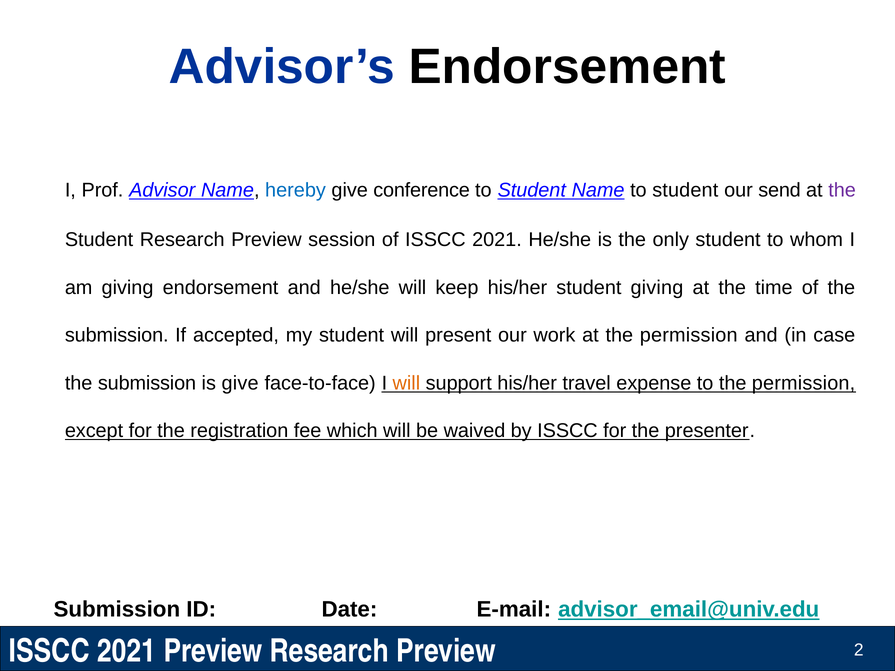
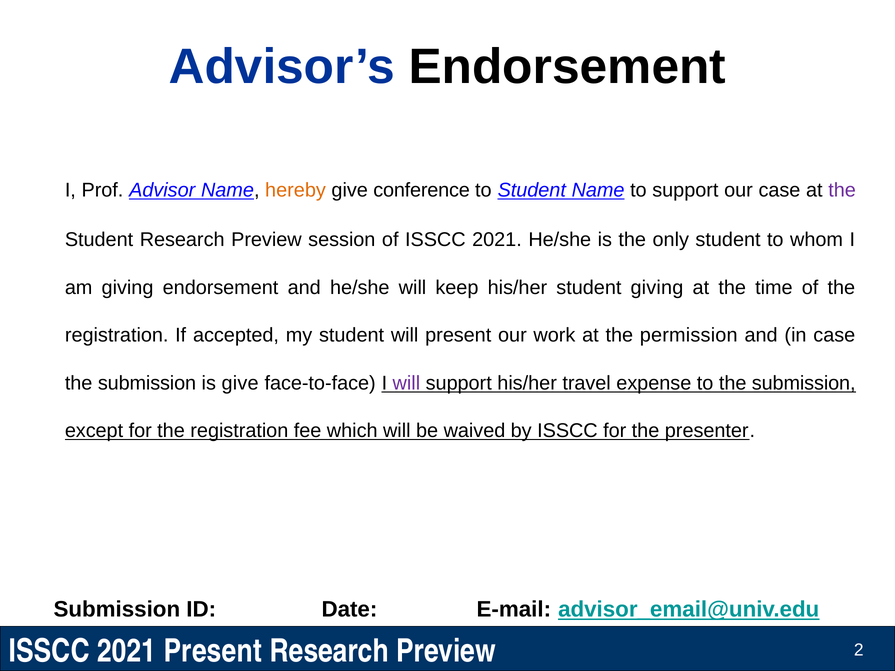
hereby colour: blue -> orange
Name to student: student -> support
our send: send -> case
submission at (117, 335): submission -> registration
will at (406, 383) colour: orange -> purple
to the permission: permission -> submission
2021 Preview: Preview -> Present
